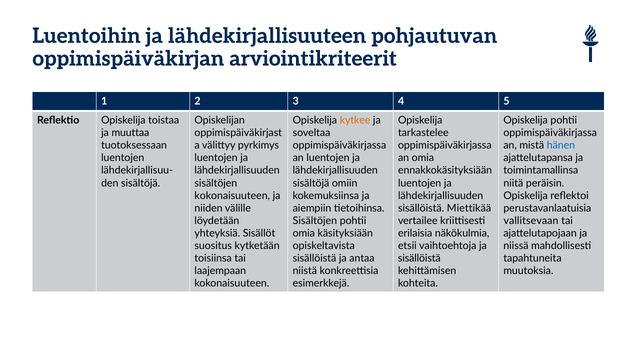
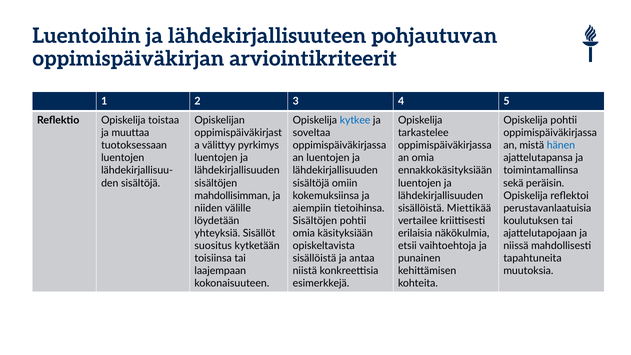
kytkee colour: orange -> blue
niitä: niitä -> sekä
kokonaisuuteen at (232, 196): kokonaisuuteen -> mahdollisimman
vallitsevaan: vallitsevaan -> koulutuksen
sisällöistä at (419, 258): sisällöistä -> punainen
